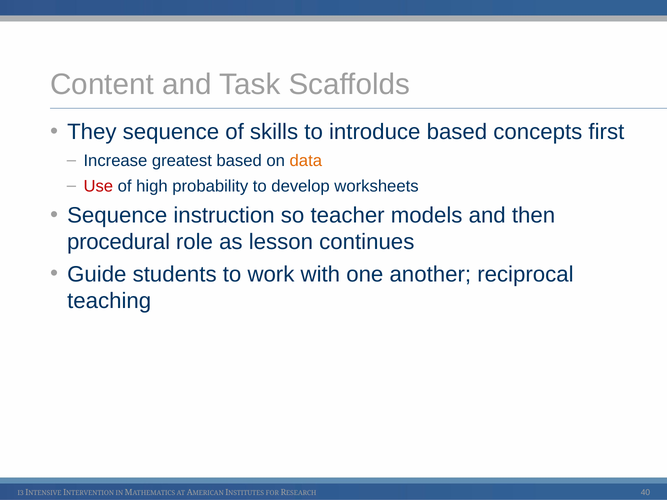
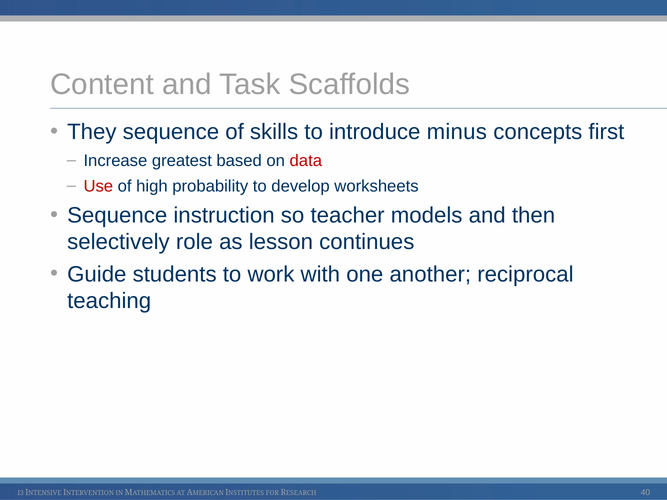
introduce based: based -> minus
data colour: orange -> red
procedural: procedural -> selectively
